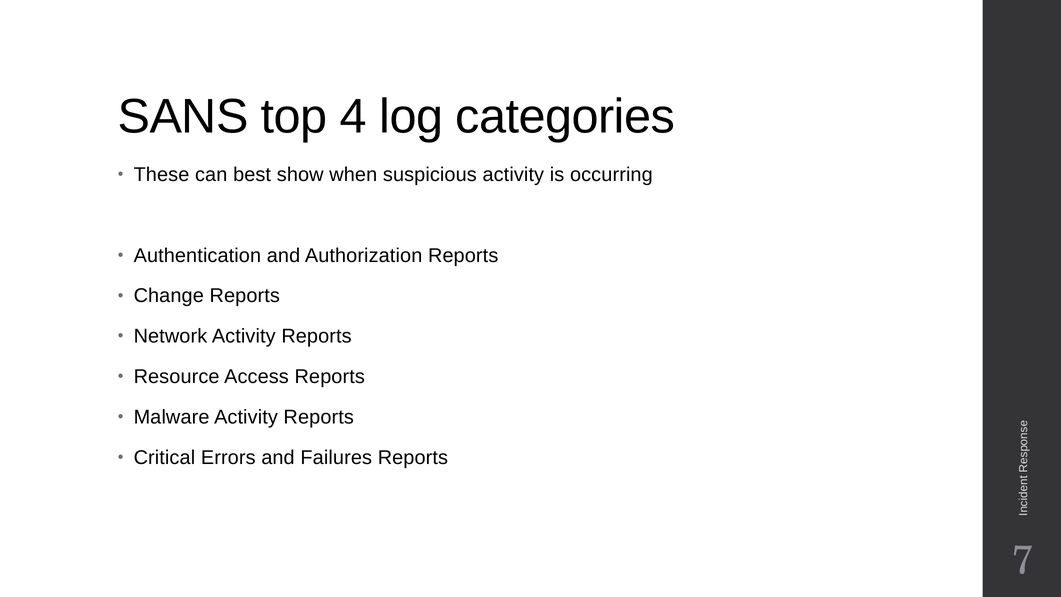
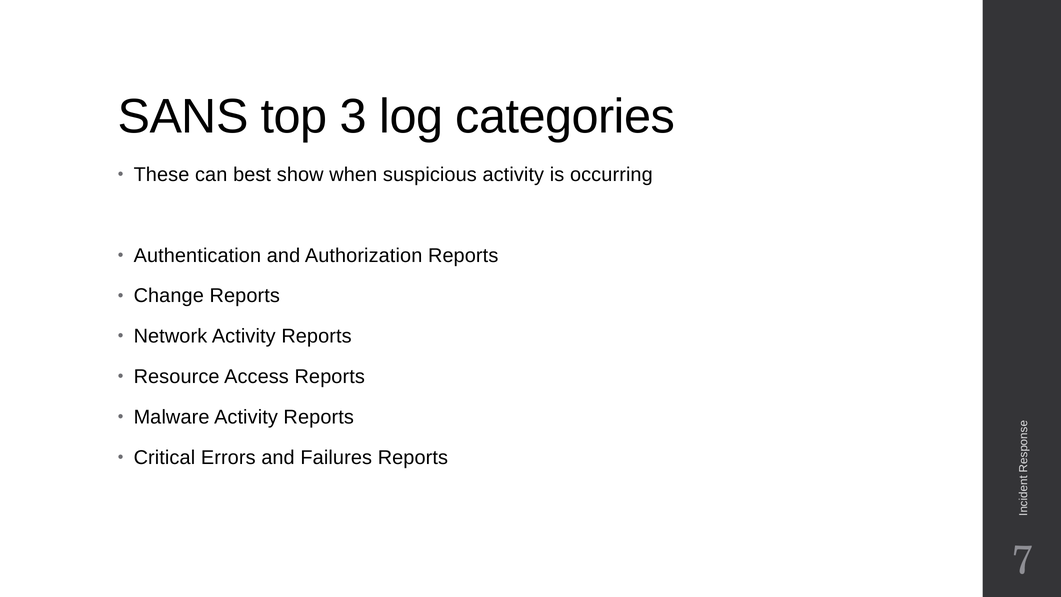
4: 4 -> 3
